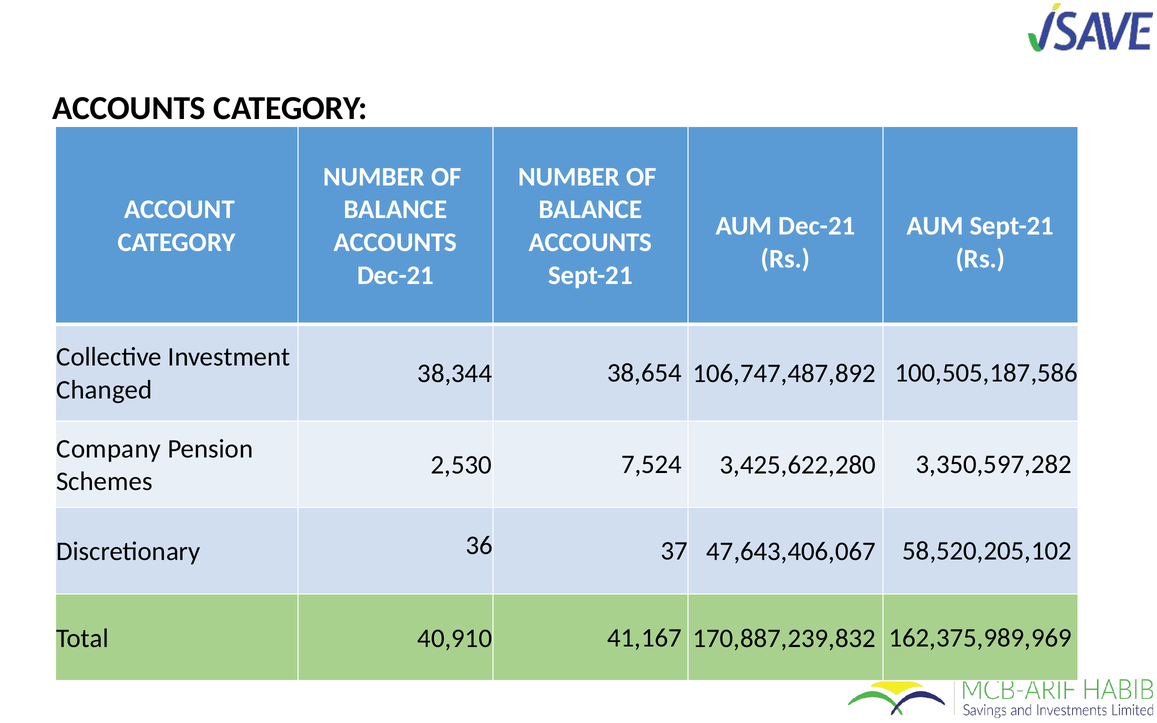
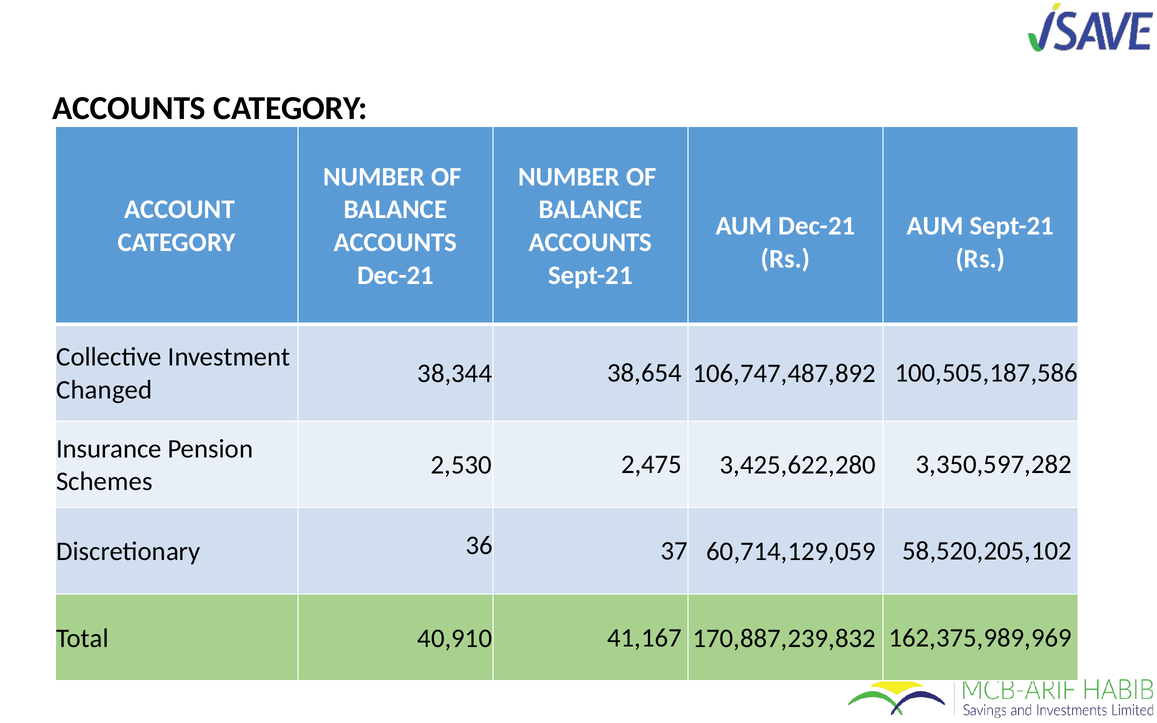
Company: Company -> Insurance
7,524: 7,524 -> 2,475
47,643,406,067: 47,643,406,067 -> 60,714,129,059
